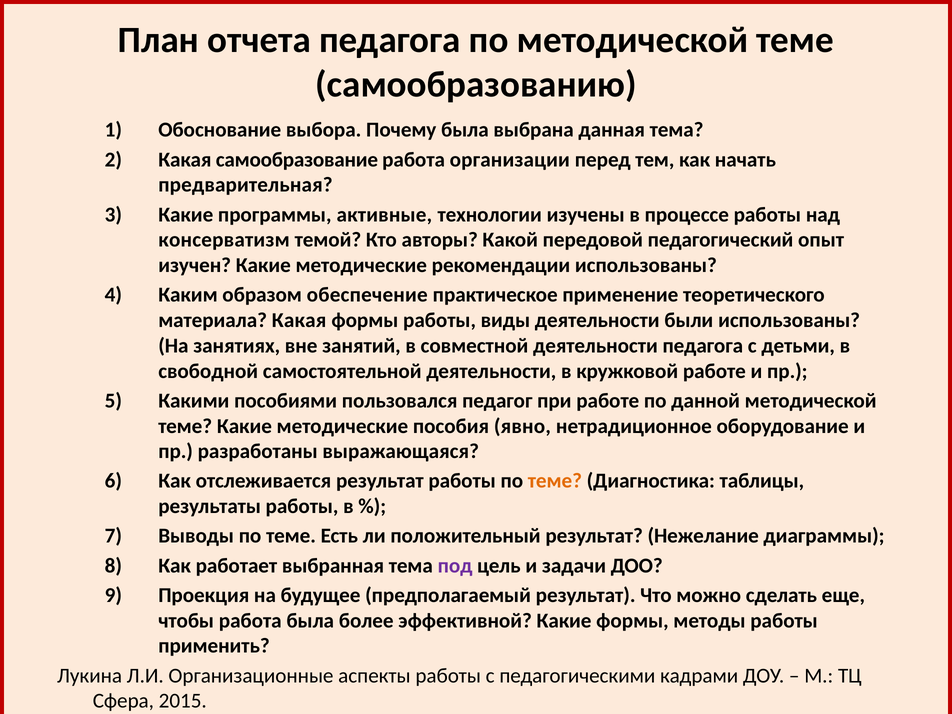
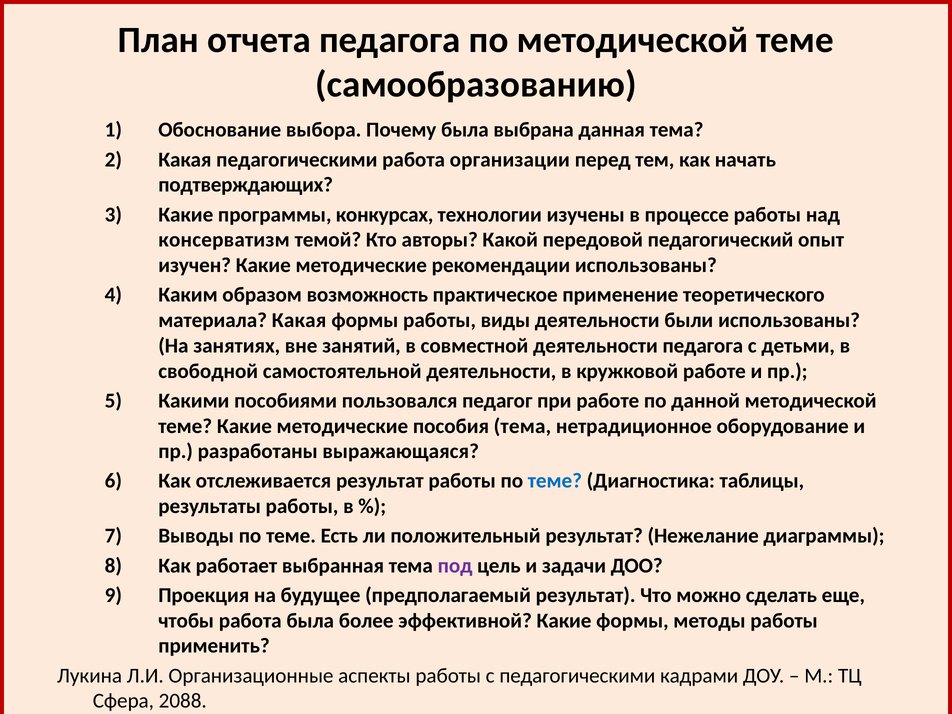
Какая самообразование: самообразование -> педагогическими
предварительная: предварительная -> подтверждающих
активные: активные -> конкурсах
обеспечение: обеспечение -> возможность
пособия явно: явно -> тема
теме at (555, 481) colour: orange -> blue
2015: 2015 -> 2088
